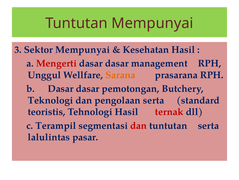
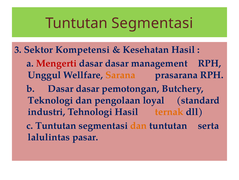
Mempunyai at (152, 23): Mempunyai -> Segmentasi
Sektor Mempunyai: Mempunyai -> Kompetensi
pengolaan serta: serta -> loyal
teoristis: teoristis -> industri
ternak colour: red -> orange
c Terampil: Terampil -> Tuntutan
dan at (139, 125) colour: red -> orange
